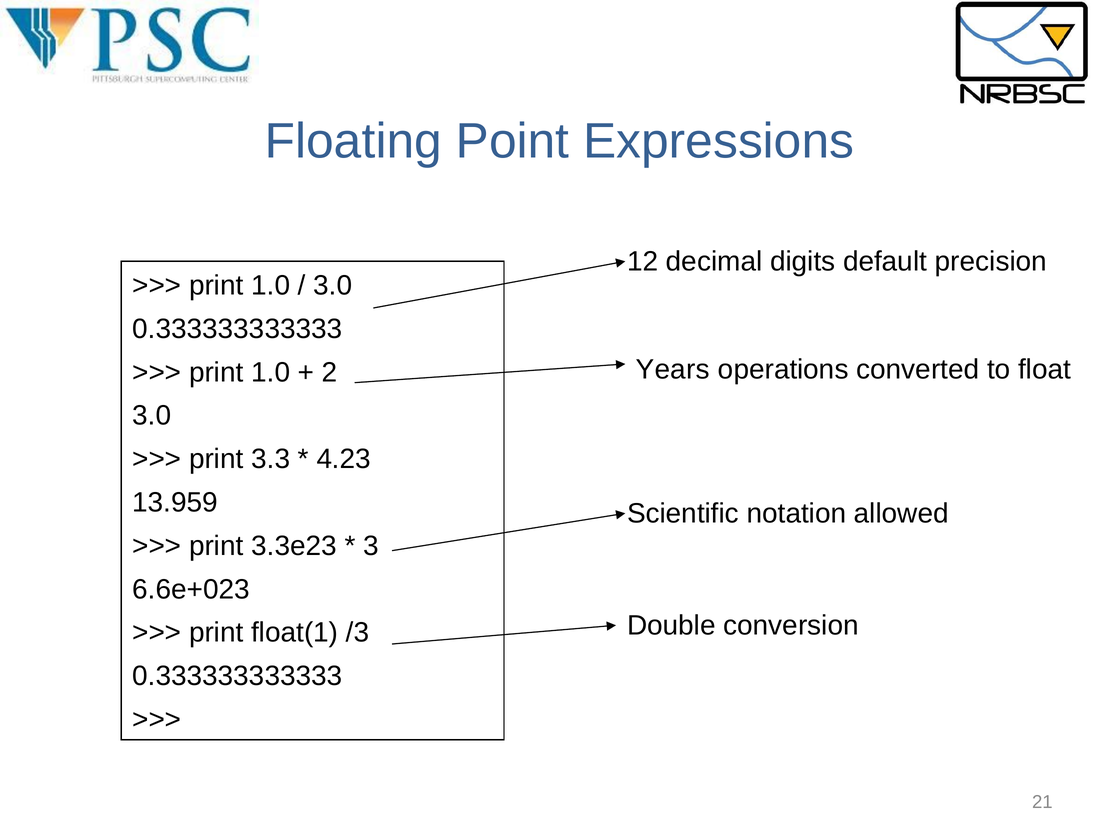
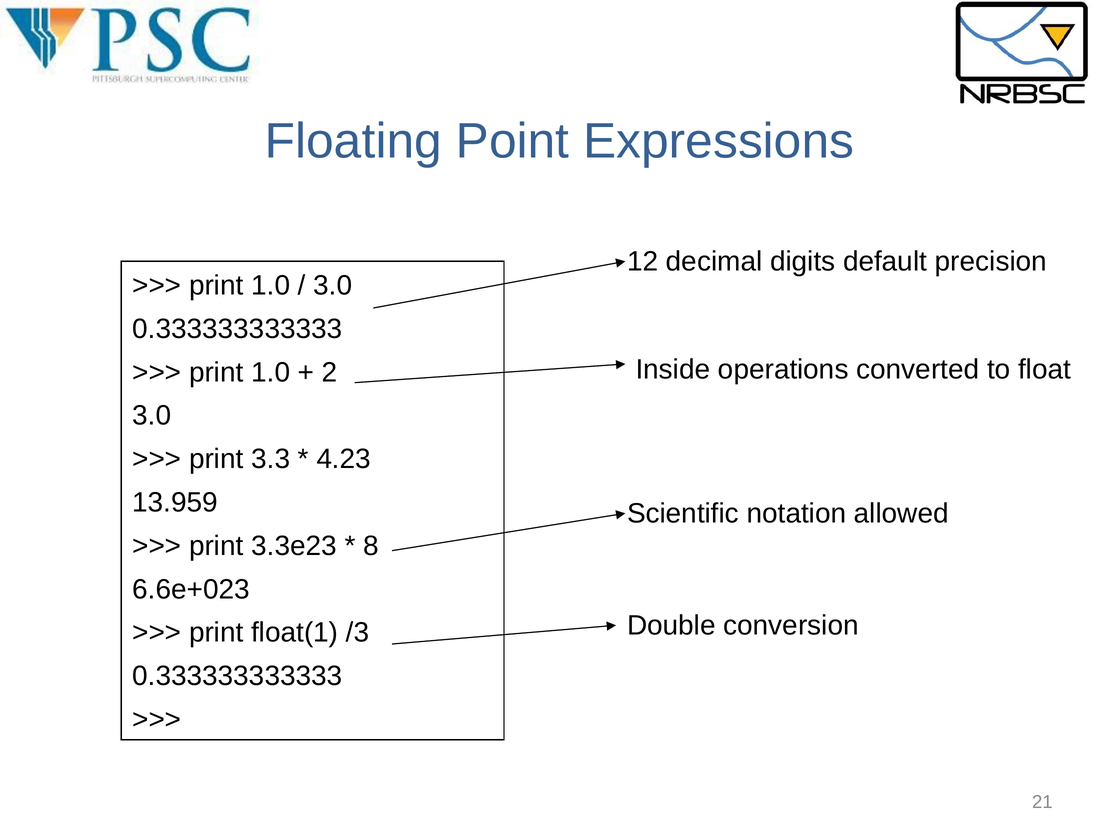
Years: Years -> Inside
3: 3 -> 8
